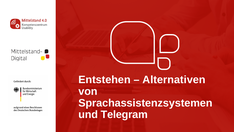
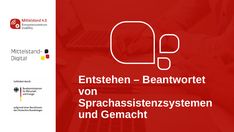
Alternativen: Alternativen -> Beantwortet
Telegram: Telegram -> Gemacht
